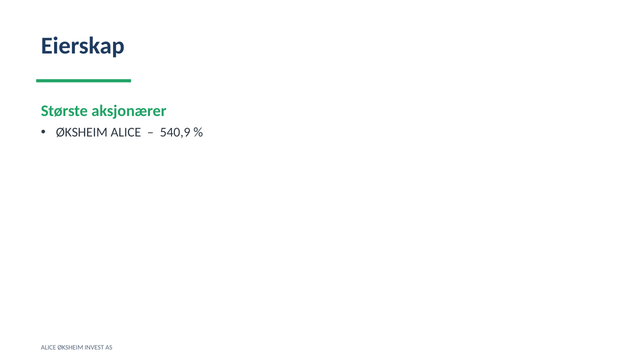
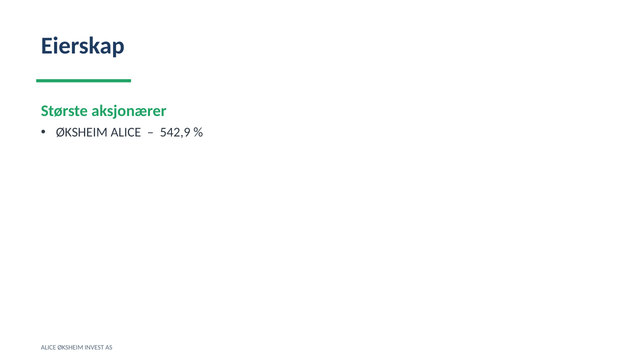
540,9: 540,9 -> 542,9
